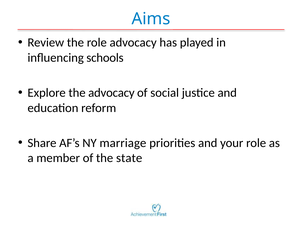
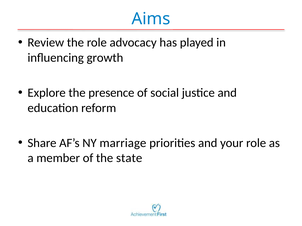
schools: schools -> growth
the advocacy: advocacy -> presence
